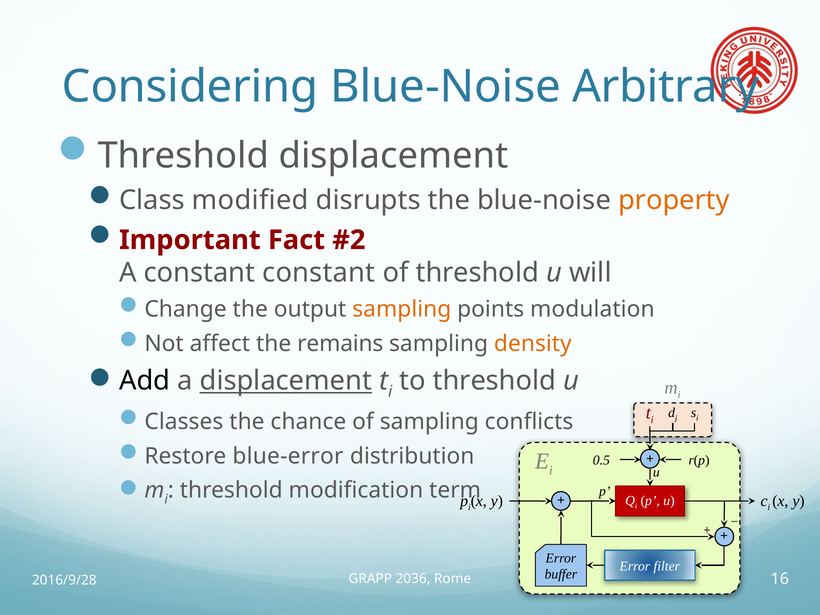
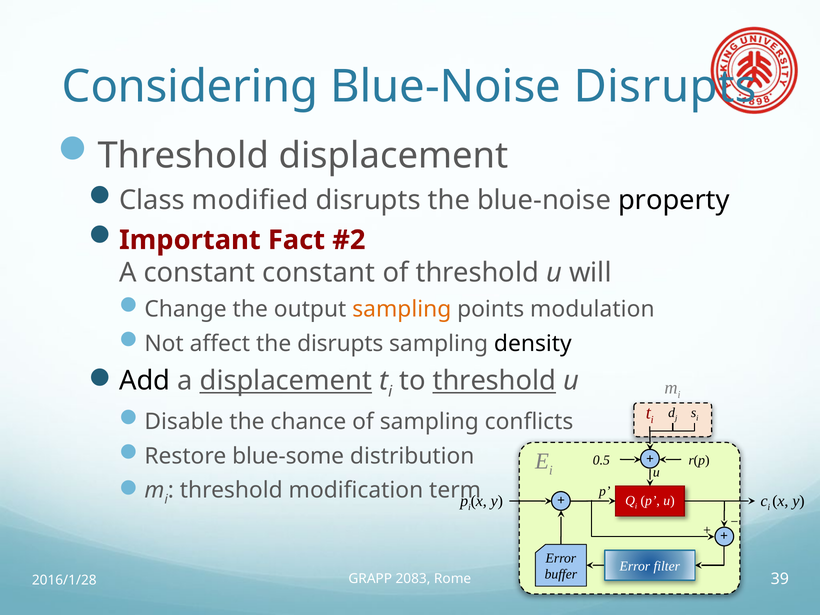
Blue-Noise Arbitrary: Arbitrary -> Disrupts
property colour: orange -> black
the remains: remains -> disrupts
density colour: orange -> black
threshold at (494, 381) underline: none -> present
Classes: Classes -> Disable
blue-error: blue-error -> blue-some
2036: 2036 -> 2083
16: 16 -> 39
2016/9/28: 2016/9/28 -> 2016/1/28
